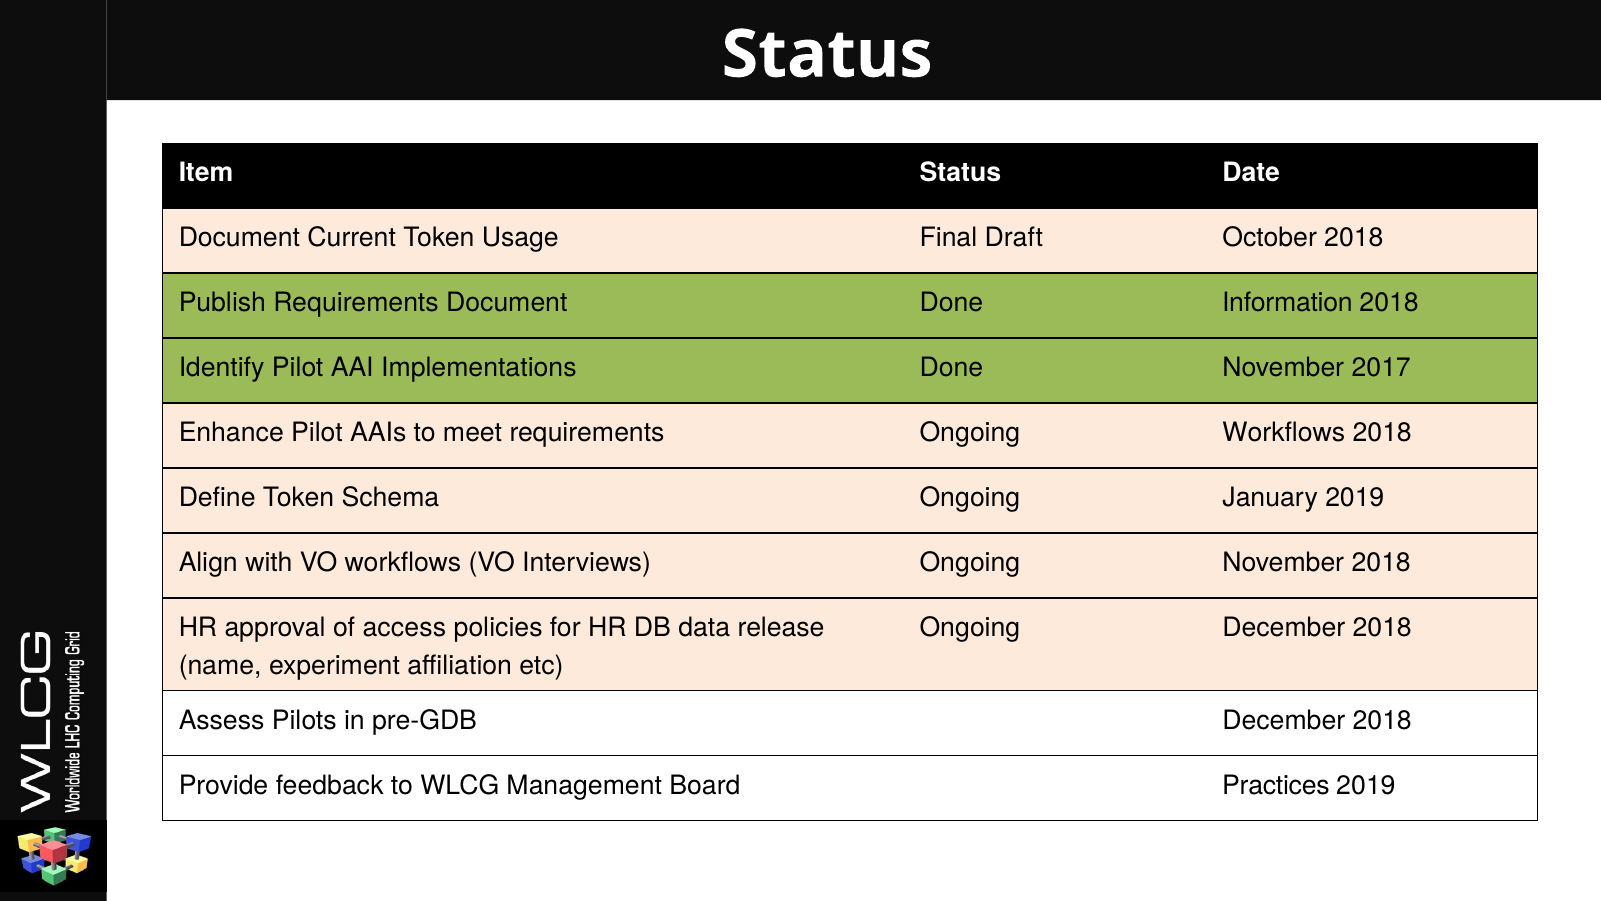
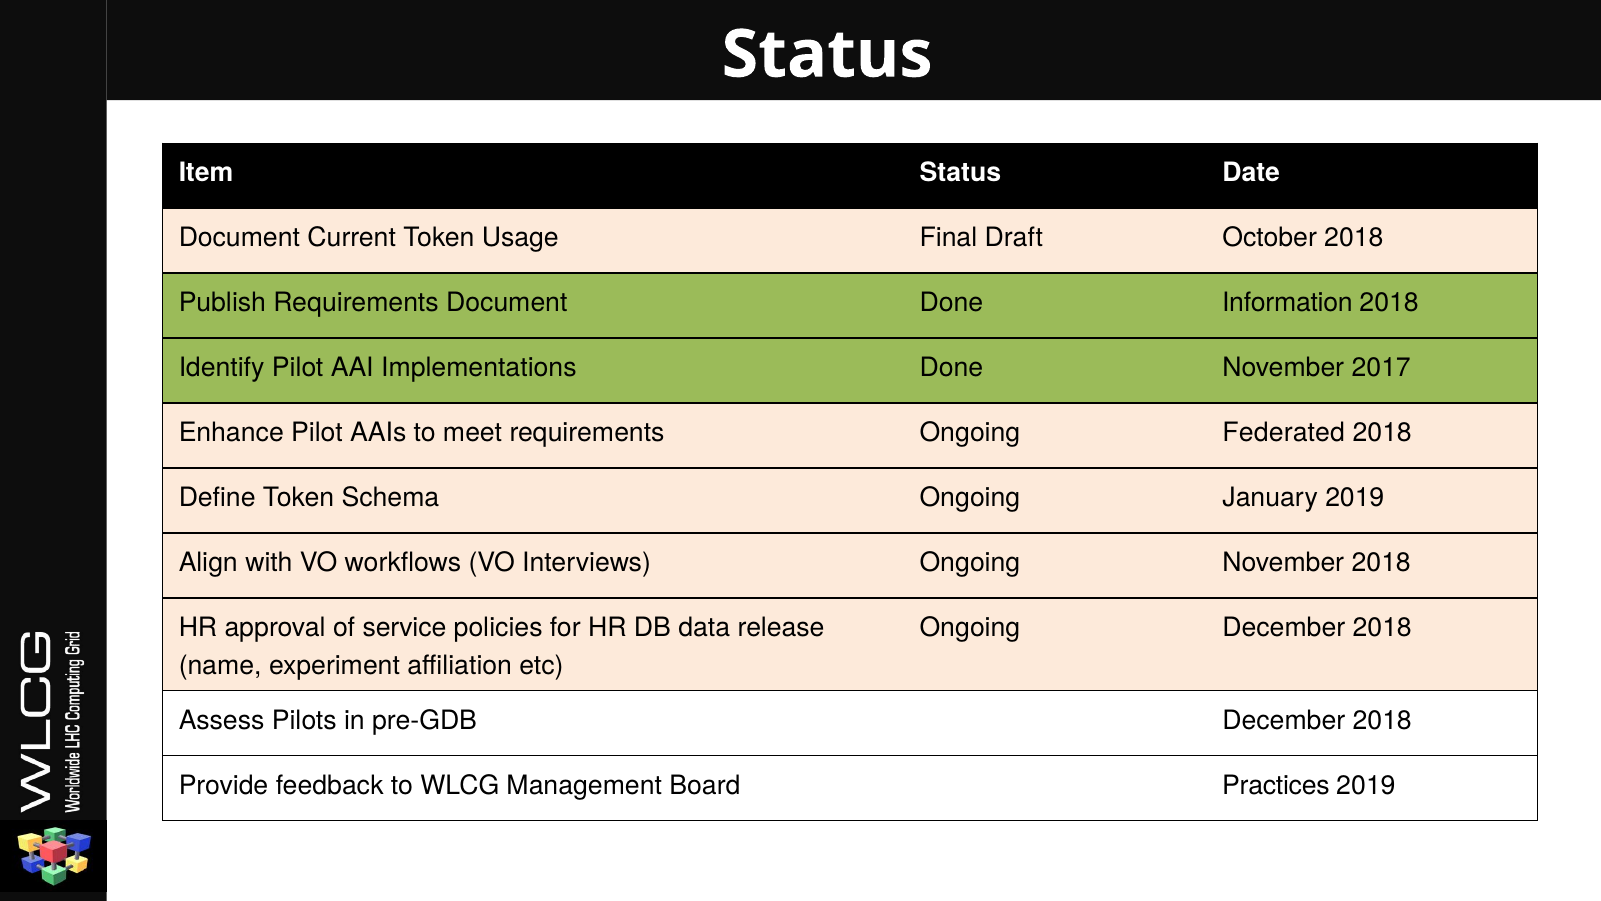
Ongoing Workflows: Workflows -> Federated
access: access -> service
